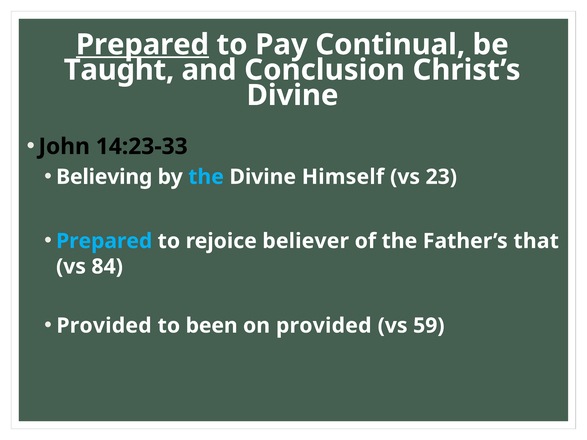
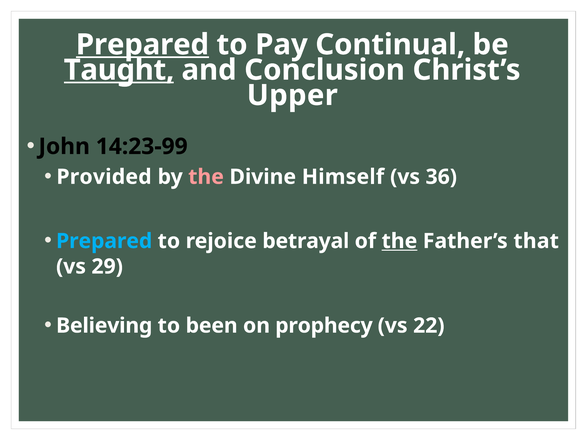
Taught underline: none -> present
Divine at (292, 95): Divine -> Upper
14:23-33: 14:23-33 -> 14:23-99
Believing: Believing -> Provided
the at (206, 177) colour: light blue -> pink
23: 23 -> 36
believer: believer -> betrayal
the at (399, 241) underline: none -> present
84: 84 -> 29
Provided at (104, 326): Provided -> Believing
on provided: provided -> prophecy
59: 59 -> 22
